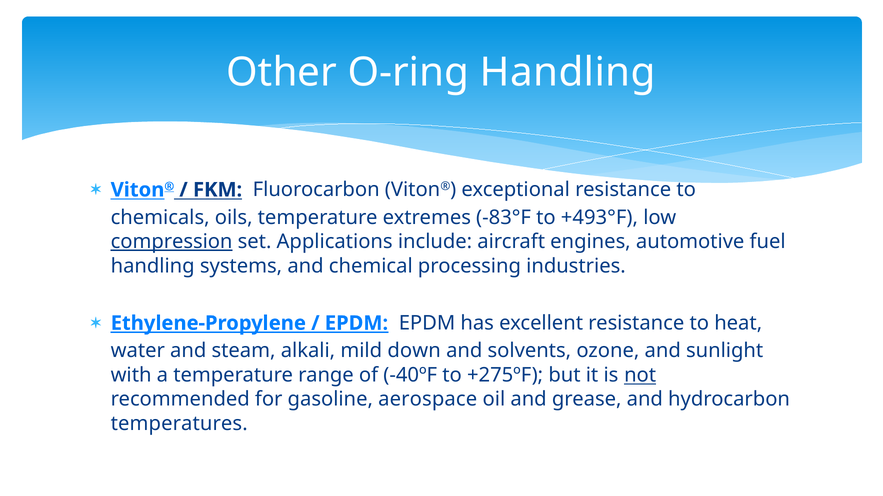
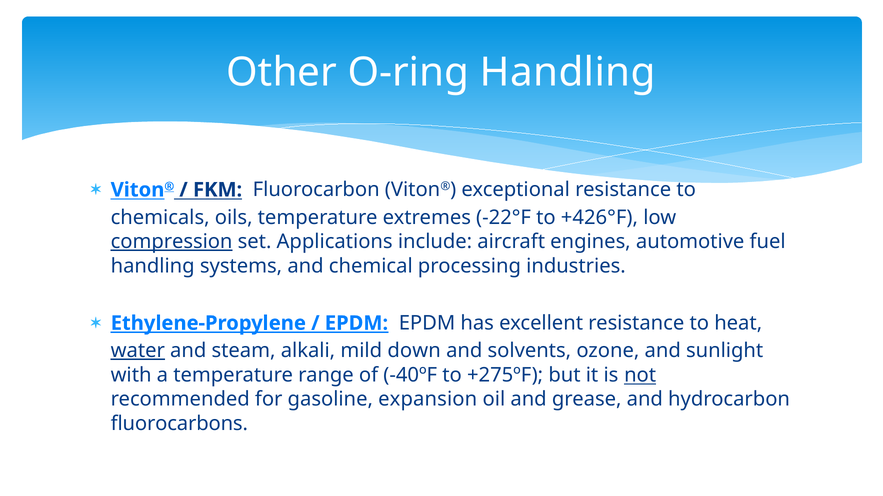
-83°F: -83°F -> -22°F
+493°F: +493°F -> +426°F
water underline: none -> present
aerospace: aerospace -> expansion
temperatures: temperatures -> fluorocarbons
